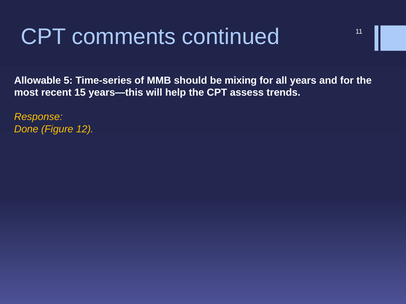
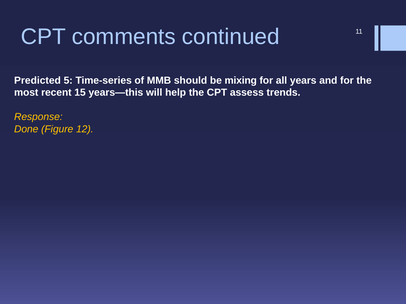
Allowable: Allowable -> Predicted
